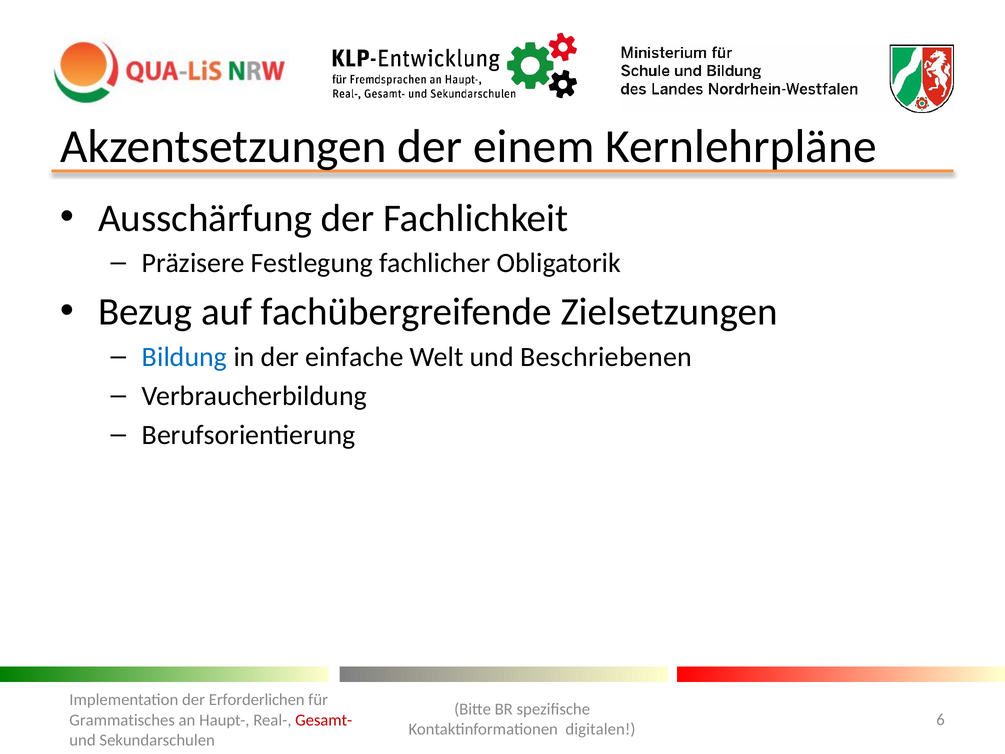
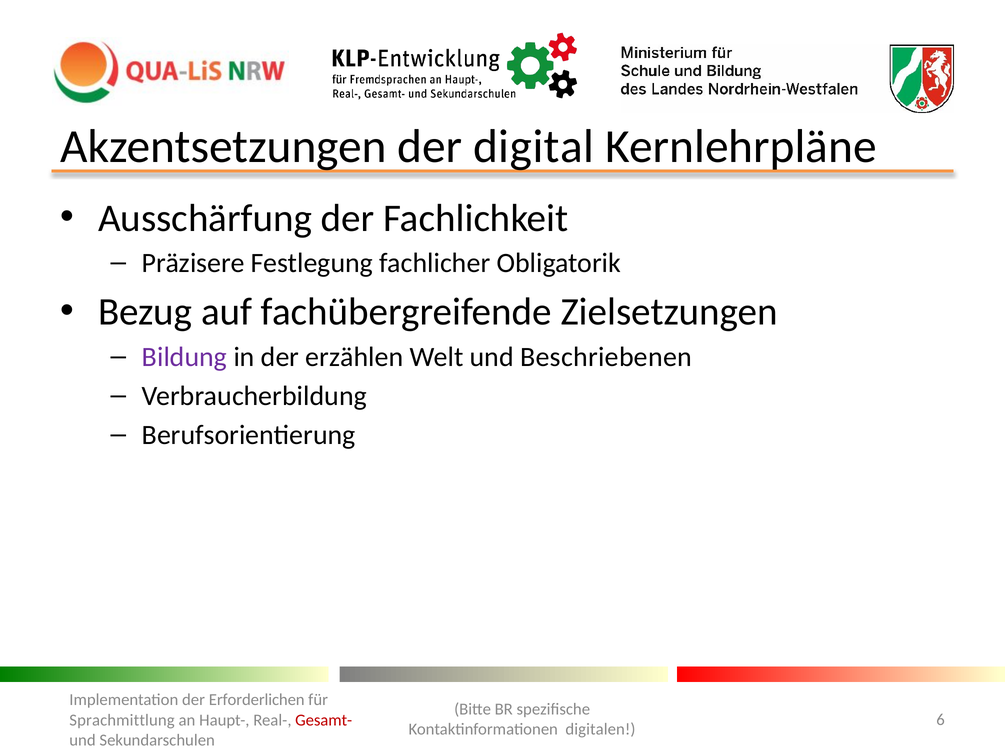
einem: einem -> digital
Bildung colour: blue -> purple
einfache: einfache -> erzählen
Grammatisches: Grammatisches -> Sprachmittlung
